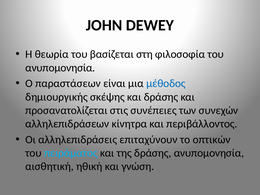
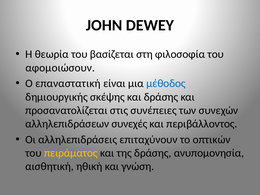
ανυπομονησία at (60, 68): ανυπομονησία -> αφομοιώσουν
παραστάσεων: παραστάσεων -> επαναστατική
κίνητρα: κίνητρα -> συνεχές
πειράματος colour: light blue -> yellow
